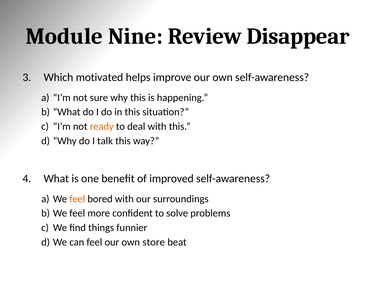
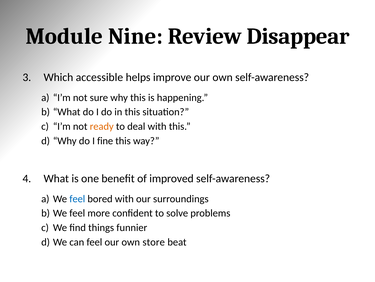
motivated: motivated -> accessible
talk: talk -> fine
feel at (77, 198) colour: orange -> blue
